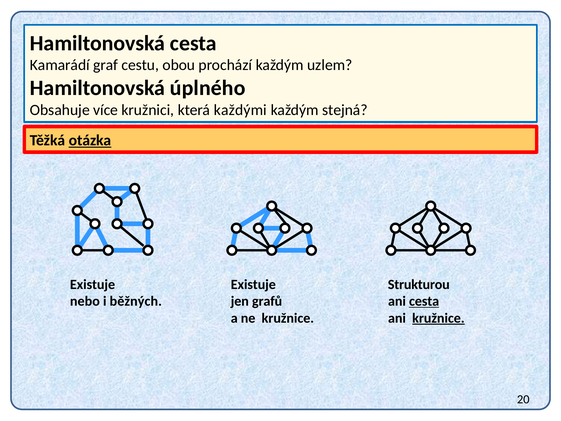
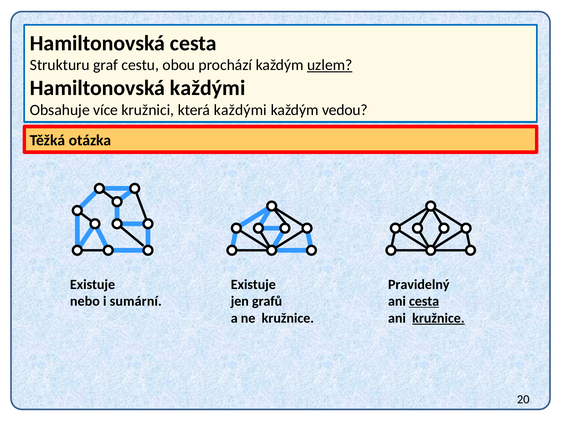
Kamarádí: Kamarádí -> Strukturu
uzlem underline: none -> present
Hamiltonovská úplného: úplného -> každými
stejná: stejná -> vedou
otázka underline: present -> none
Strukturou: Strukturou -> Pravidelný
běžných: běžných -> sumární
